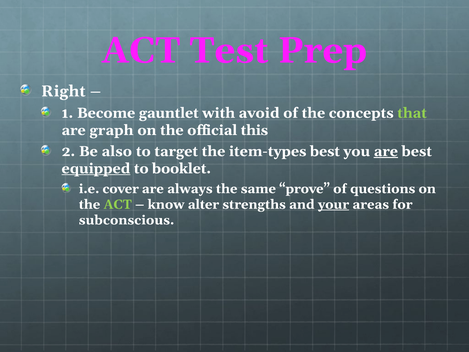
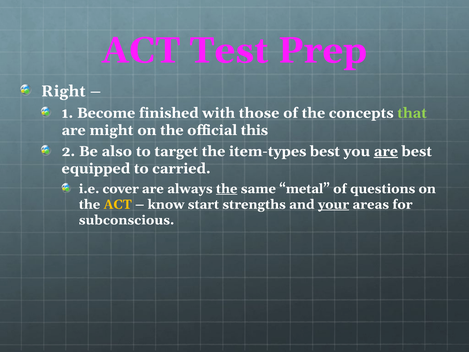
gauntlet: gauntlet -> finished
avoid: avoid -> those
graph: graph -> might
equipped underline: present -> none
booklet: booklet -> carried
the at (227, 189) underline: none -> present
prove: prove -> metal
ACT at (118, 204) colour: light green -> yellow
alter: alter -> start
